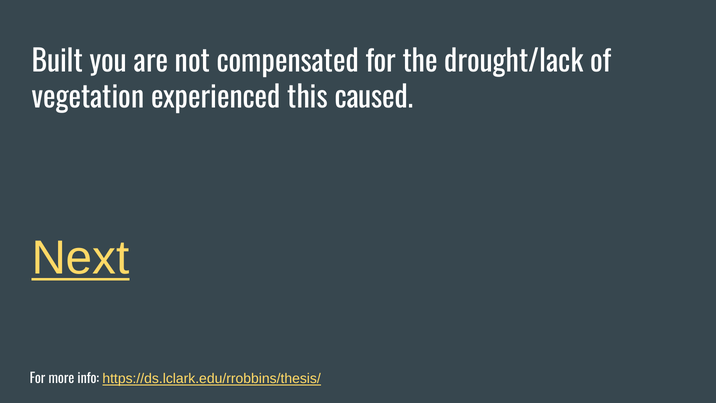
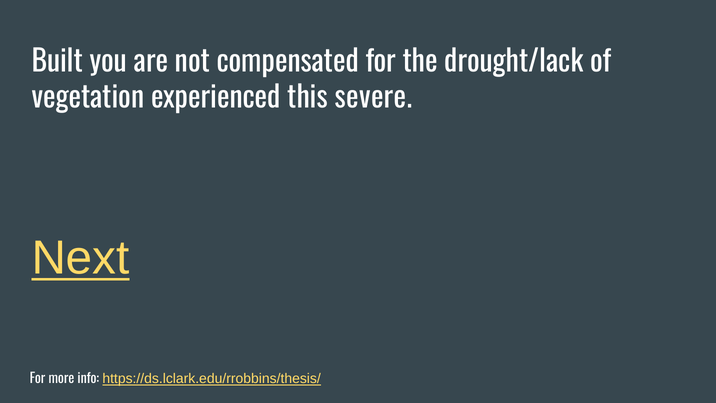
caused: caused -> severe
